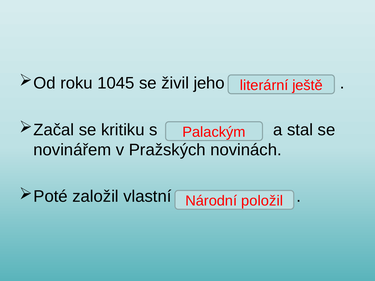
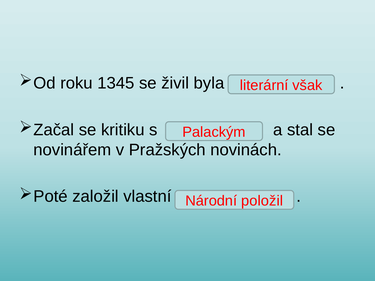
1045: 1045 -> 1345
jeho: jeho -> byla
ještě: ještě -> však
